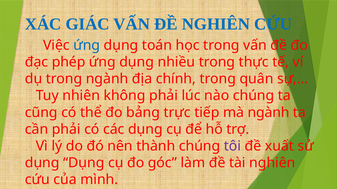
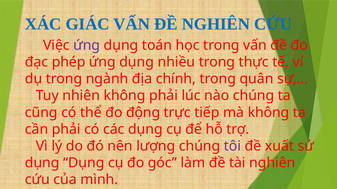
ứng at (87, 45) colour: blue -> purple
bảng: bảng -> động
mà ngành: ngành -> không
thành: thành -> lượng
